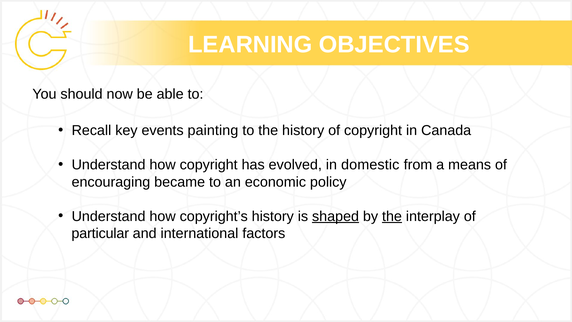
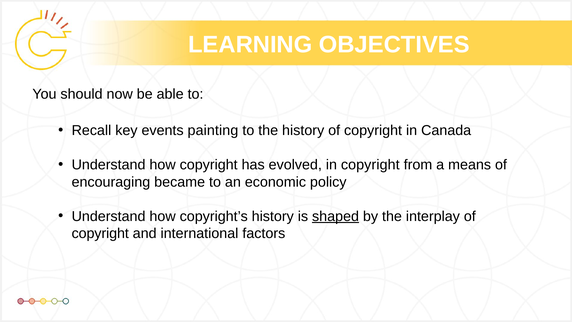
in domestic: domestic -> copyright
the at (392, 216) underline: present -> none
particular at (100, 233): particular -> copyright
